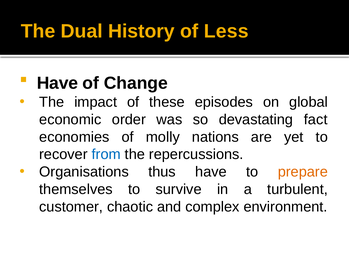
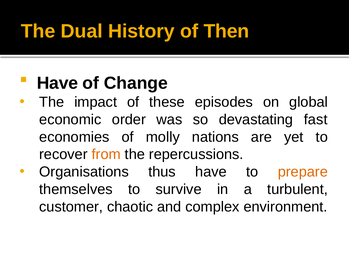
Less: Less -> Then
fact: fact -> fast
from colour: blue -> orange
